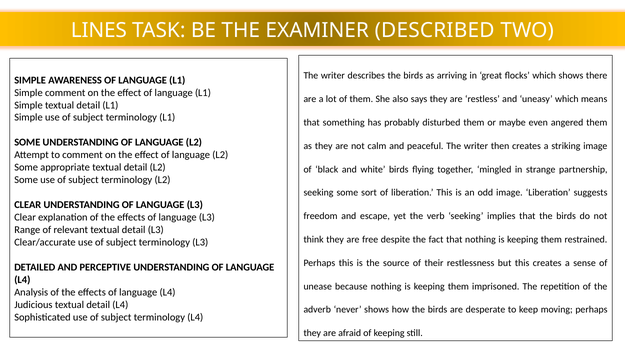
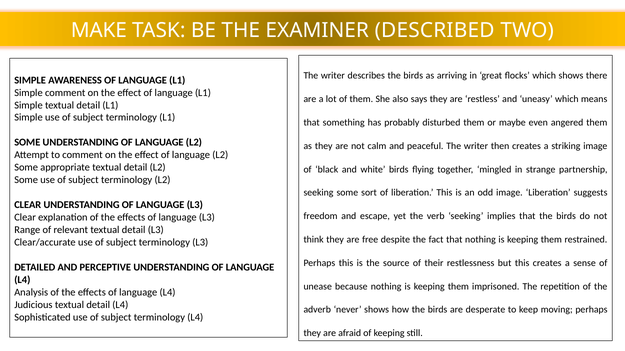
LINES: LINES -> MAKE
